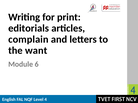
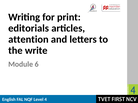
complain: complain -> attention
want: want -> write
